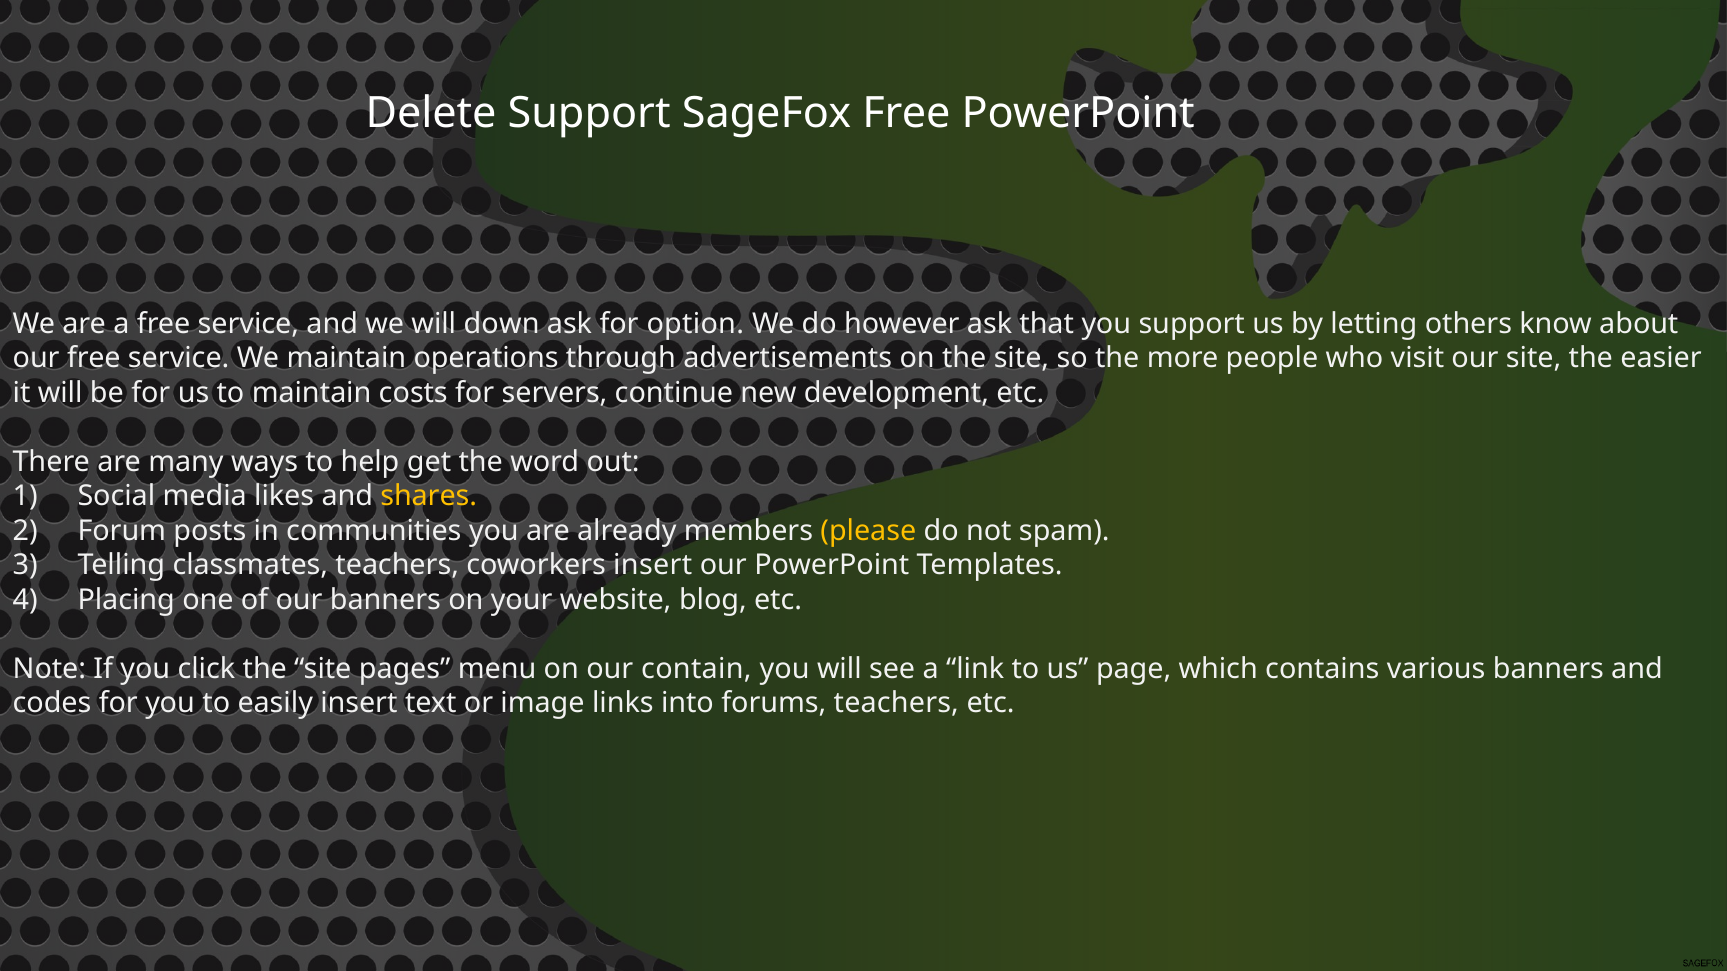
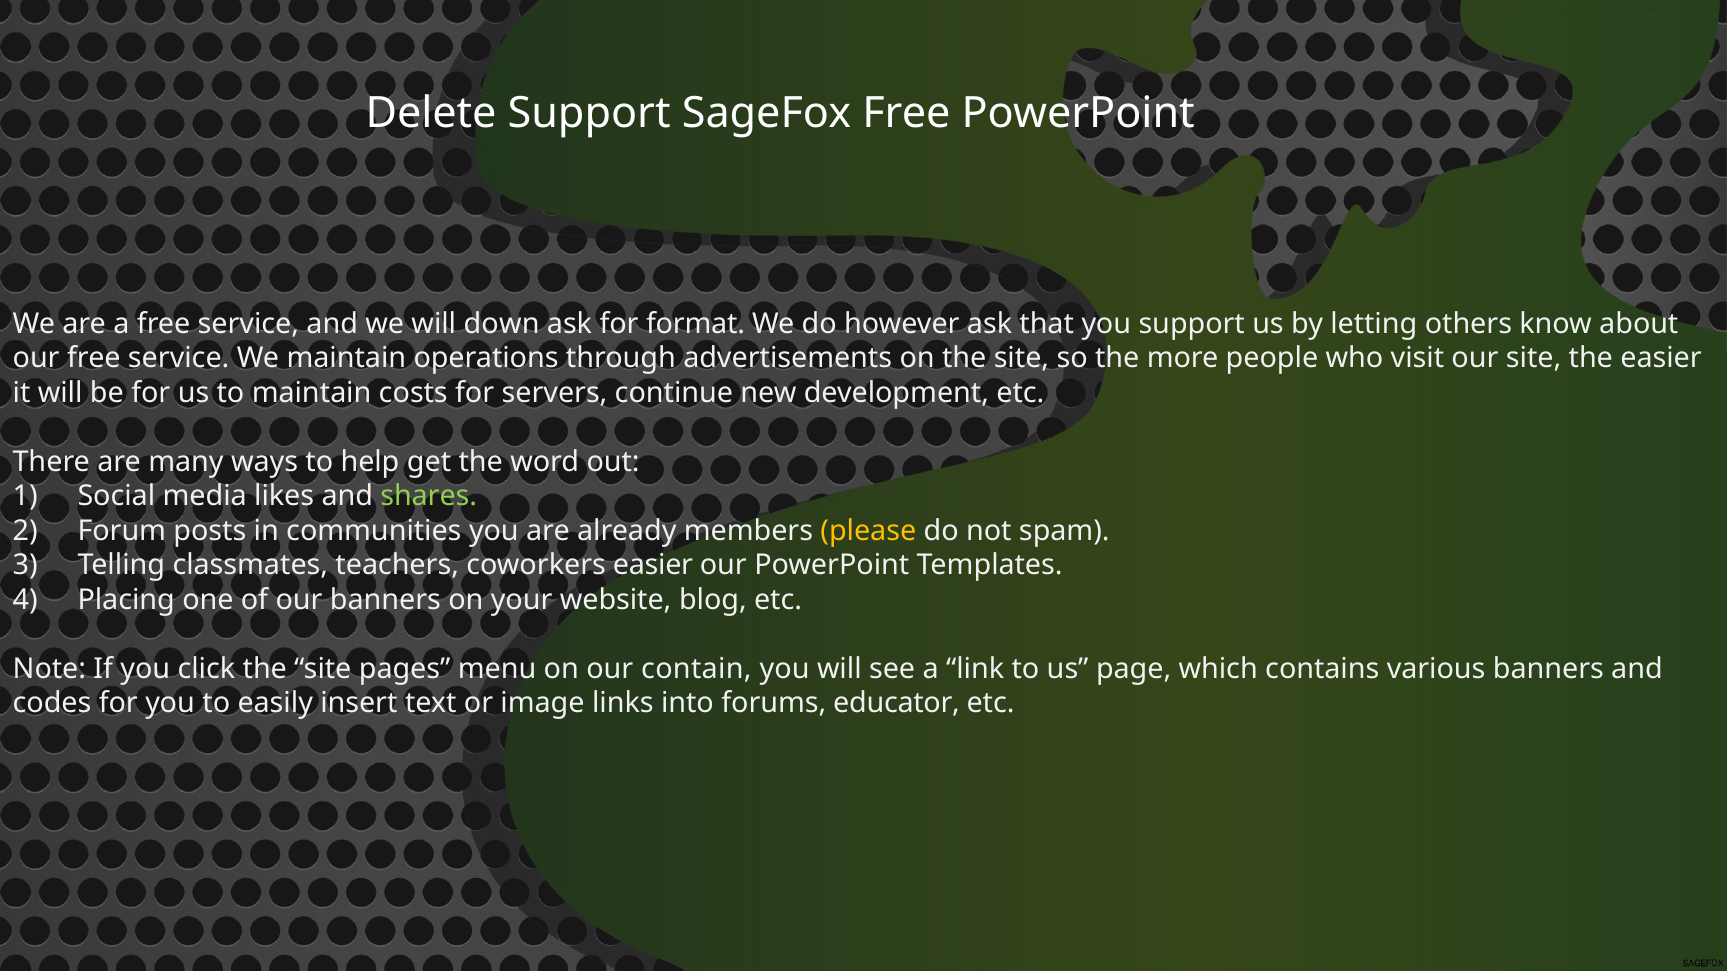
option: option -> format
shares colour: yellow -> light green
coworkers insert: insert -> easier
forums teachers: teachers -> educator
